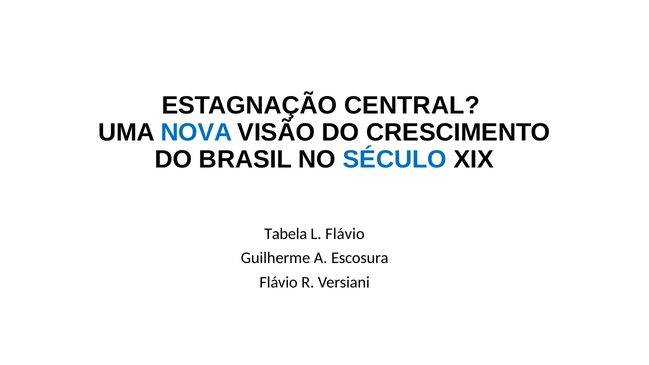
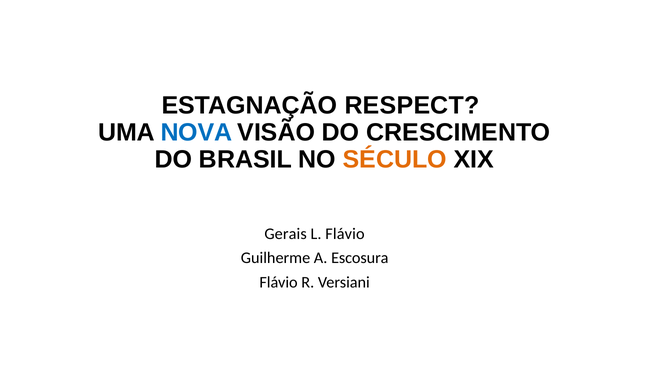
CENTRAL: CENTRAL -> RESPECT
SÉCULO colour: blue -> orange
Tabela: Tabela -> Gerais
